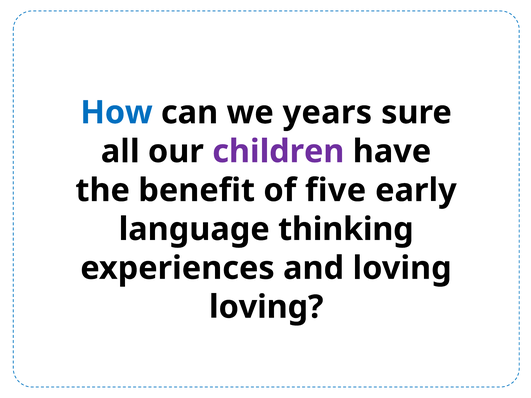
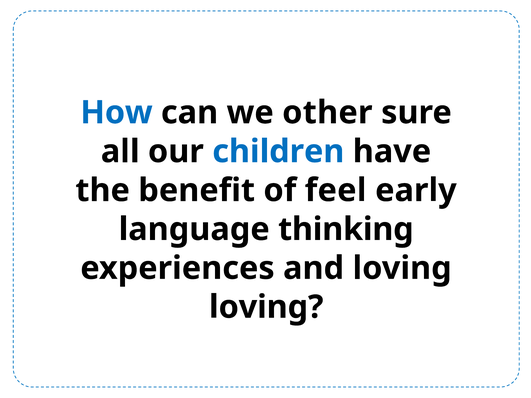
years: years -> other
children colour: purple -> blue
five: five -> feel
